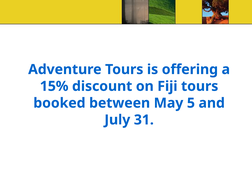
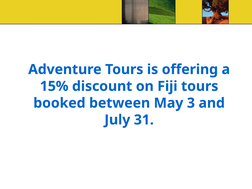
5: 5 -> 3
